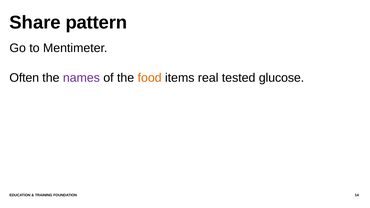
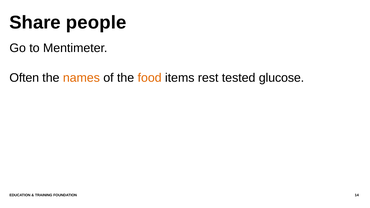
pattern: pattern -> people
names colour: purple -> orange
real: real -> rest
